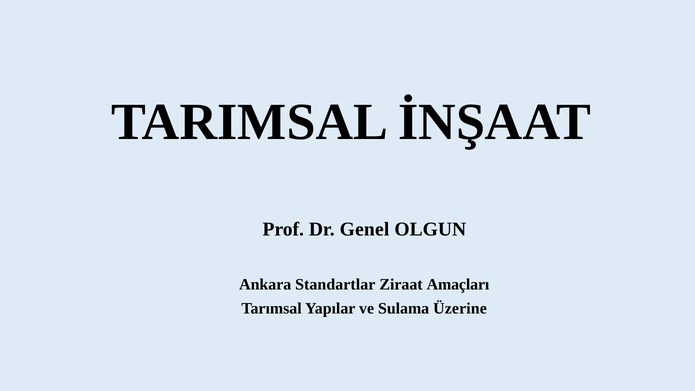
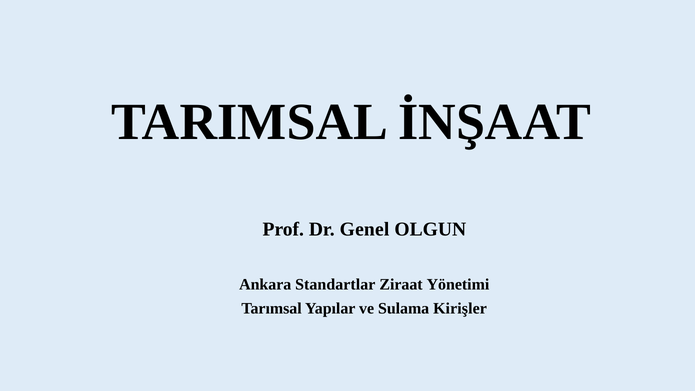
Amaçları: Amaçları -> Yönetimi
Üzerine: Üzerine -> Kirişler
